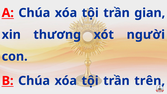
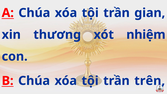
người: người -> nhiệm
